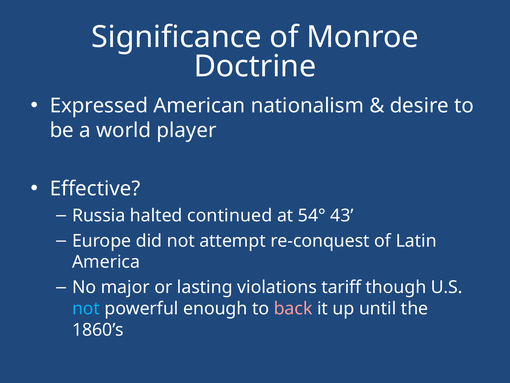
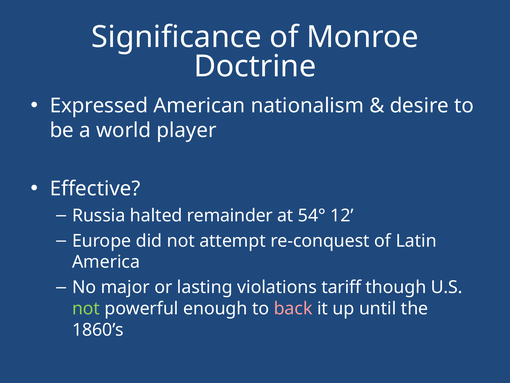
continued: continued -> remainder
43: 43 -> 12
not at (86, 308) colour: light blue -> light green
